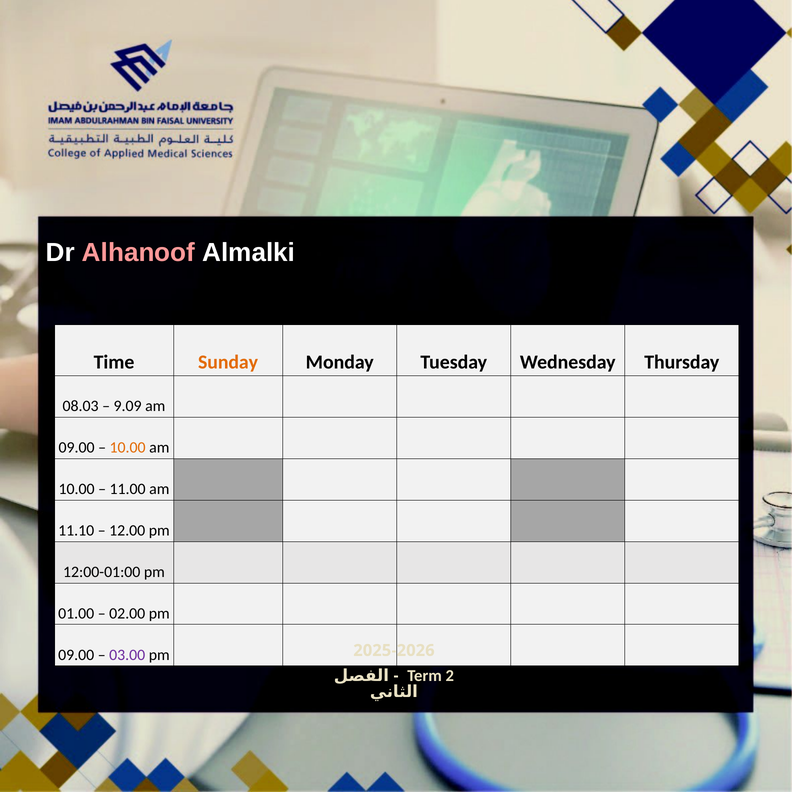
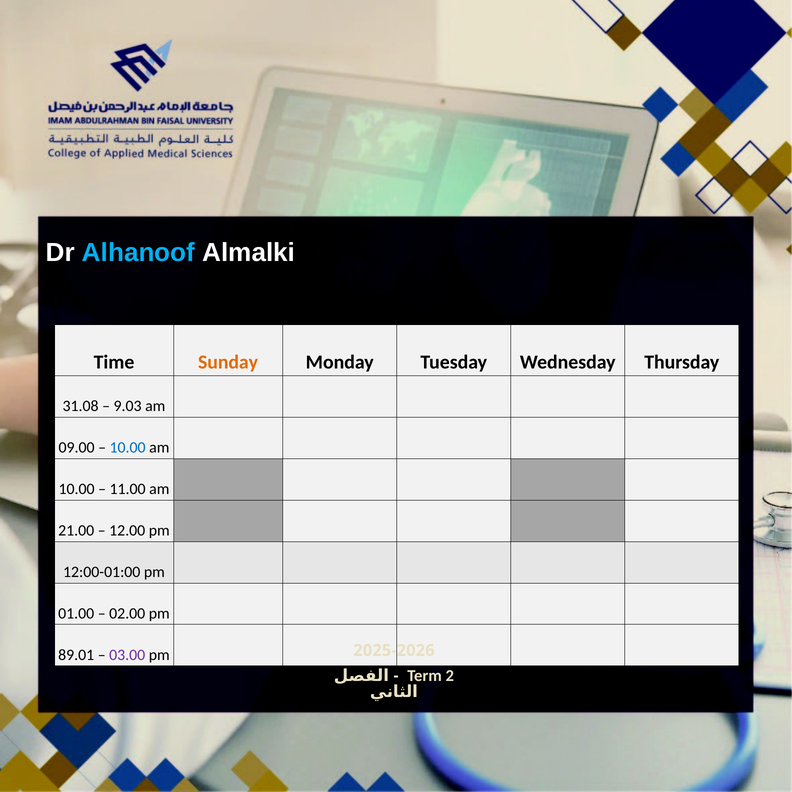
Alhanoof colour: pink -> light blue
08.03: 08.03 -> 31.08
9.09: 9.09 -> 9.03
10.00 at (128, 448) colour: orange -> blue
11.10: 11.10 -> 21.00
09.00 at (76, 655): 09.00 -> 89.01
